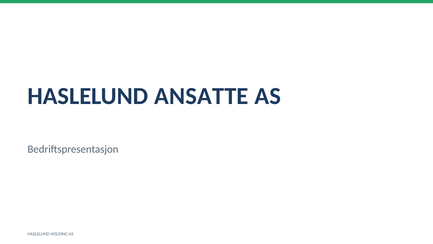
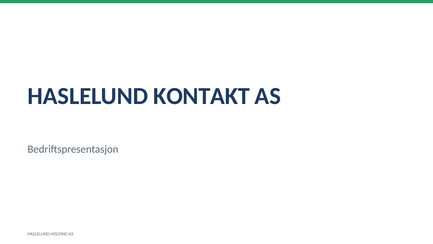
ANSATTE: ANSATTE -> KONTAKT
